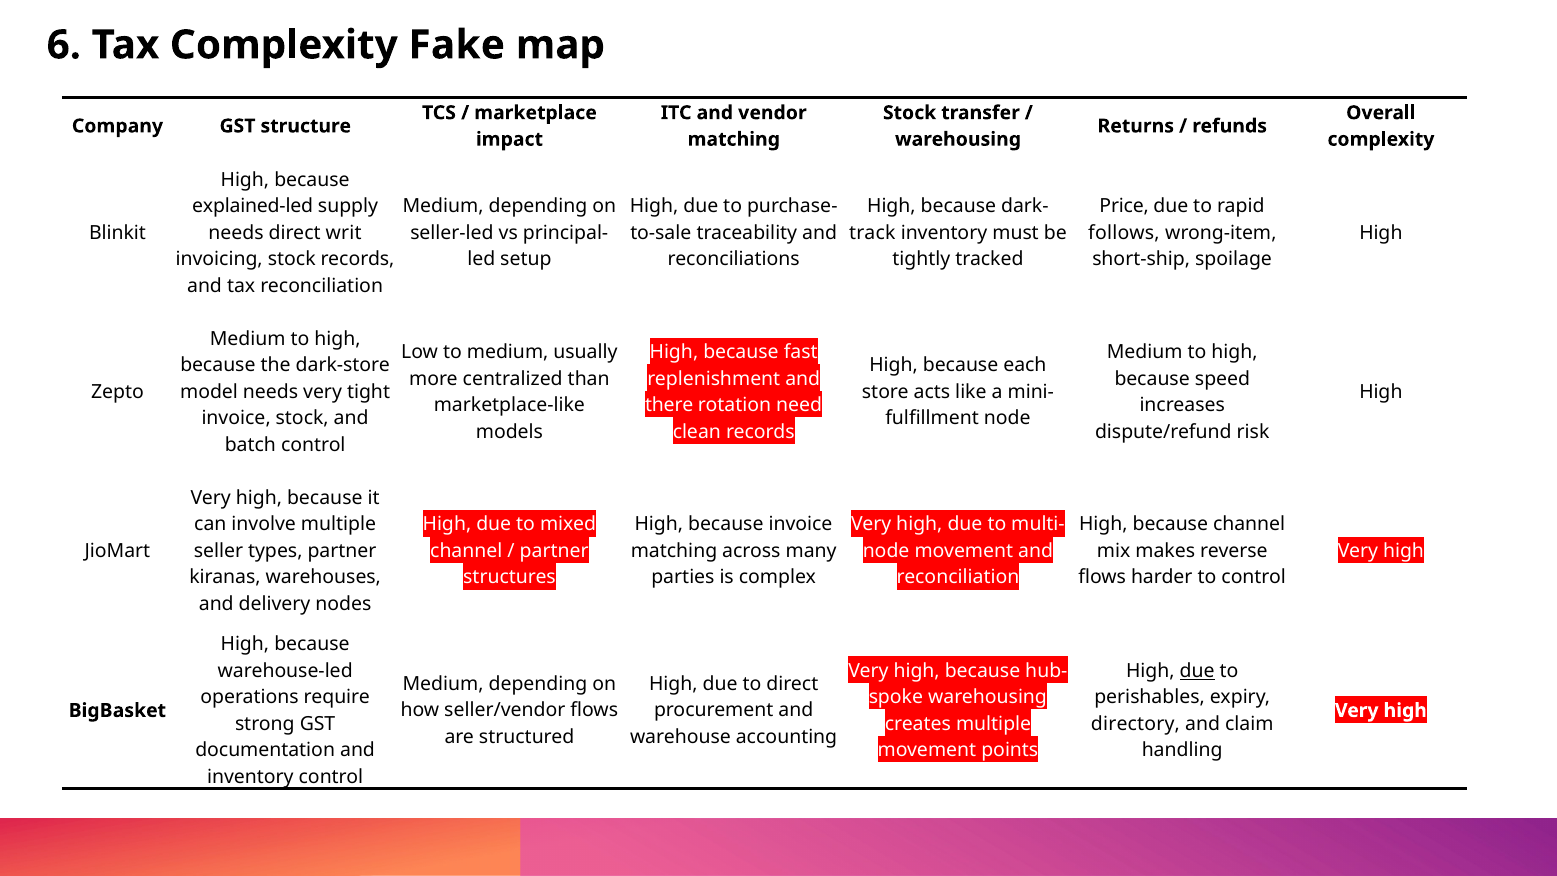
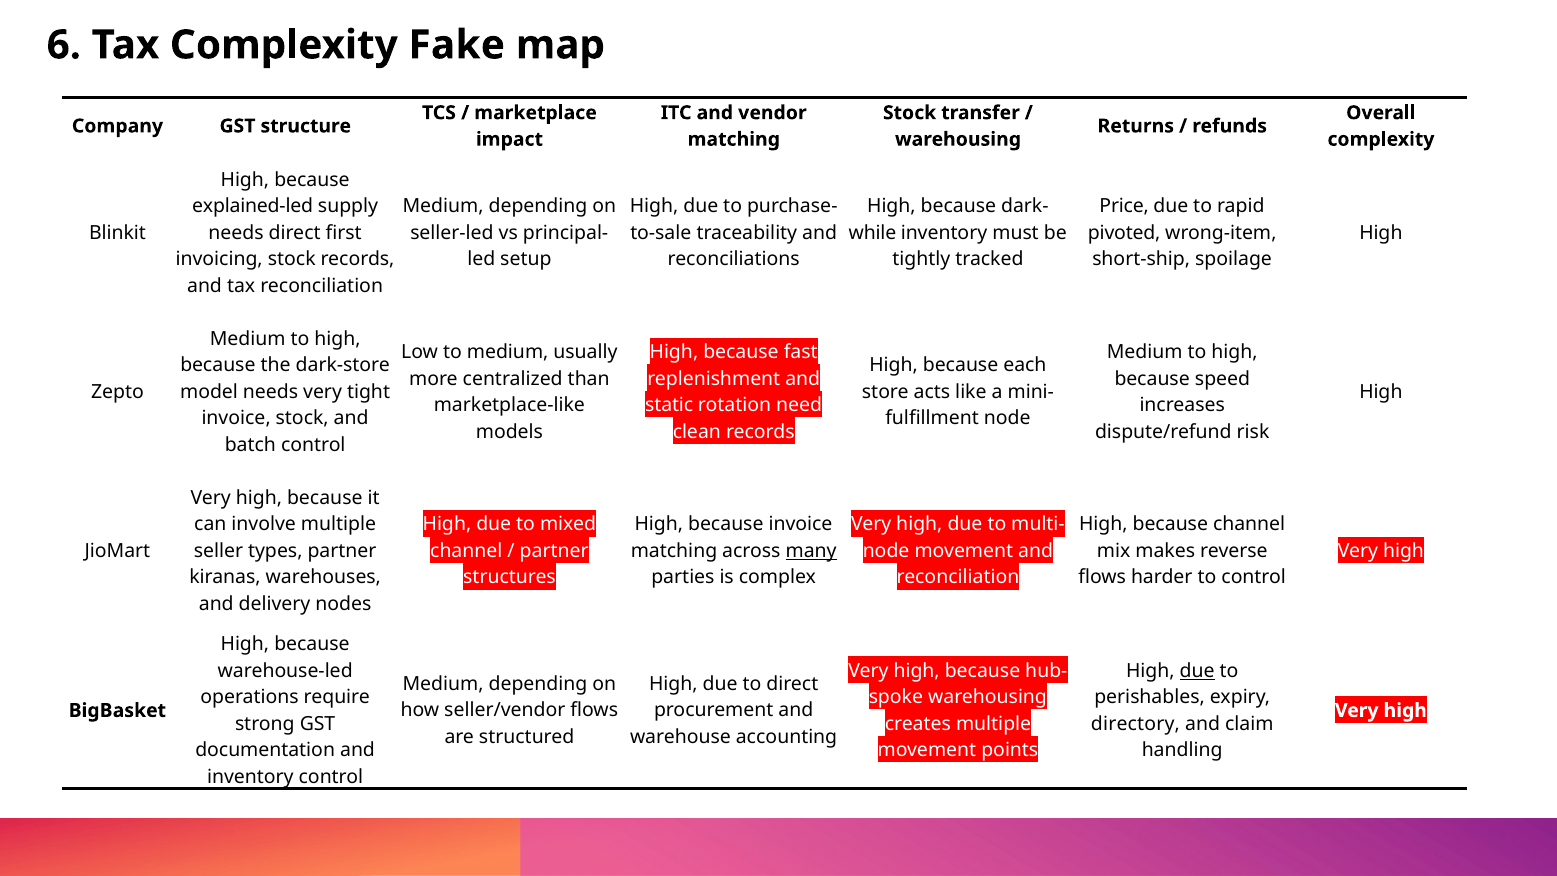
writ: writ -> first
track: track -> while
follows: follows -> pivoted
there: there -> static
many underline: none -> present
